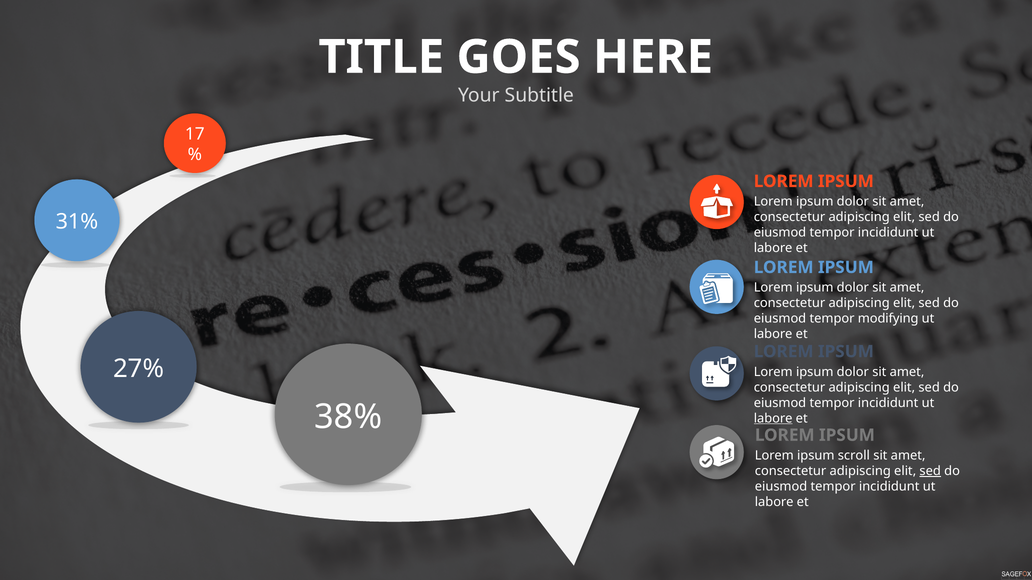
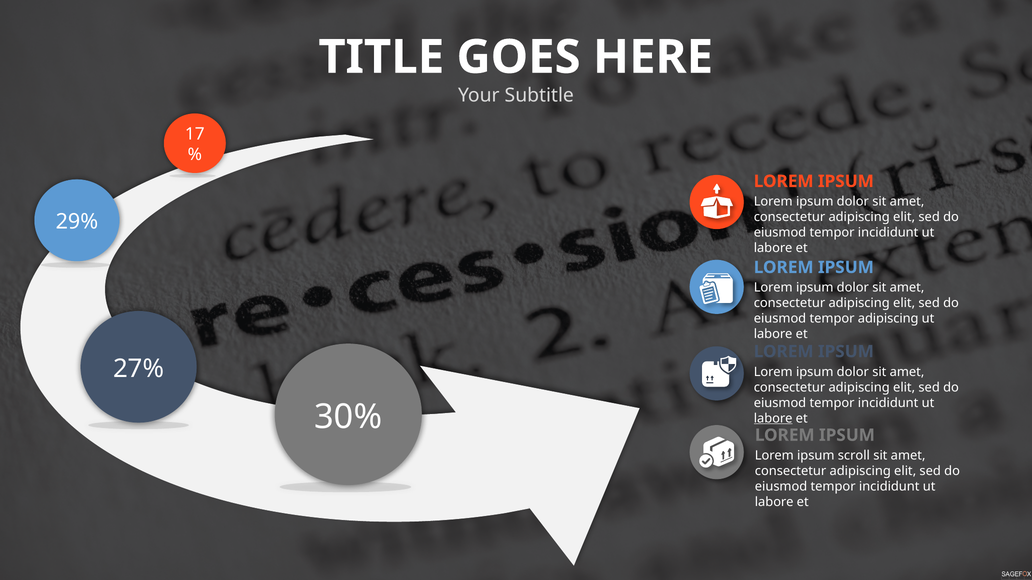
31%: 31% -> 29%
tempor modifying: modifying -> adipiscing
38%: 38% -> 30%
sed at (930, 471) underline: present -> none
